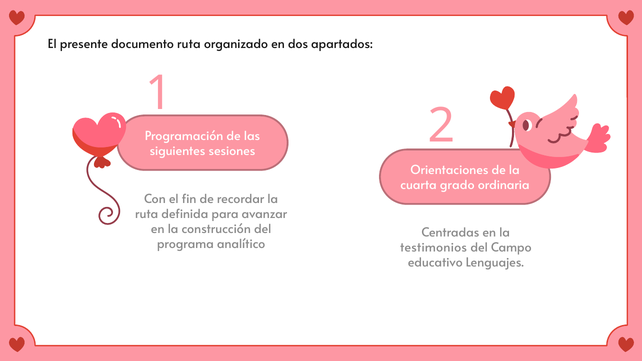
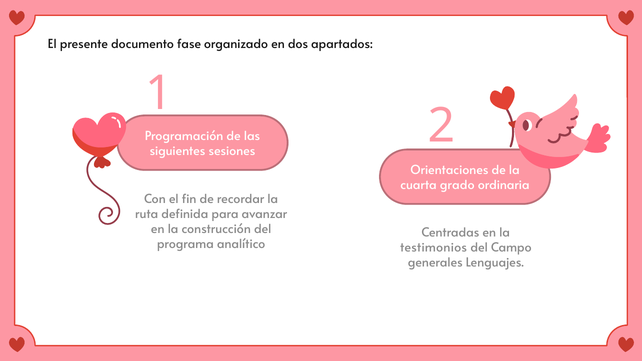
documento ruta: ruta -> fase
educativo: educativo -> generales
